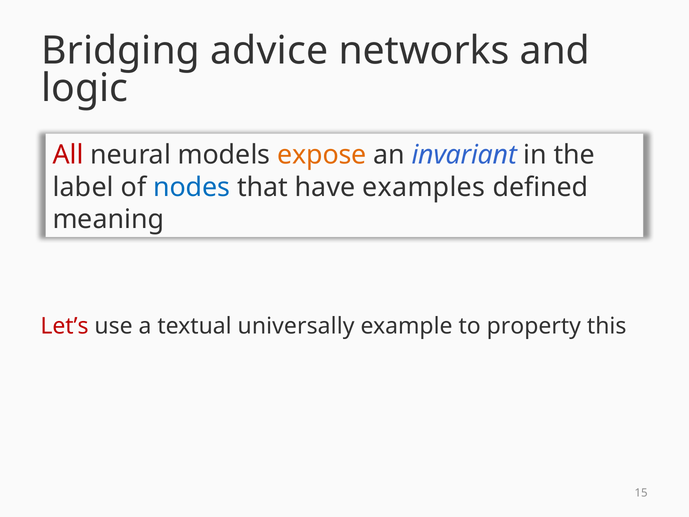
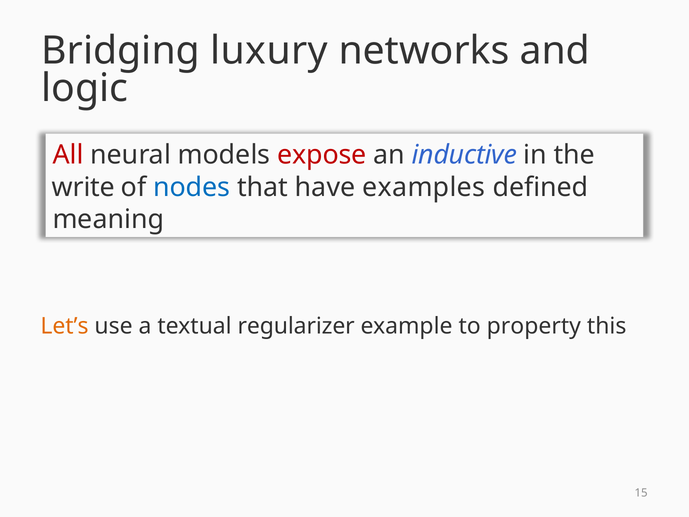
advice: advice -> luxury
expose colour: orange -> red
invariant: invariant -> inductive
label: label -> write
Let’s colour: red -> orange
universally: universally -> regularizer
